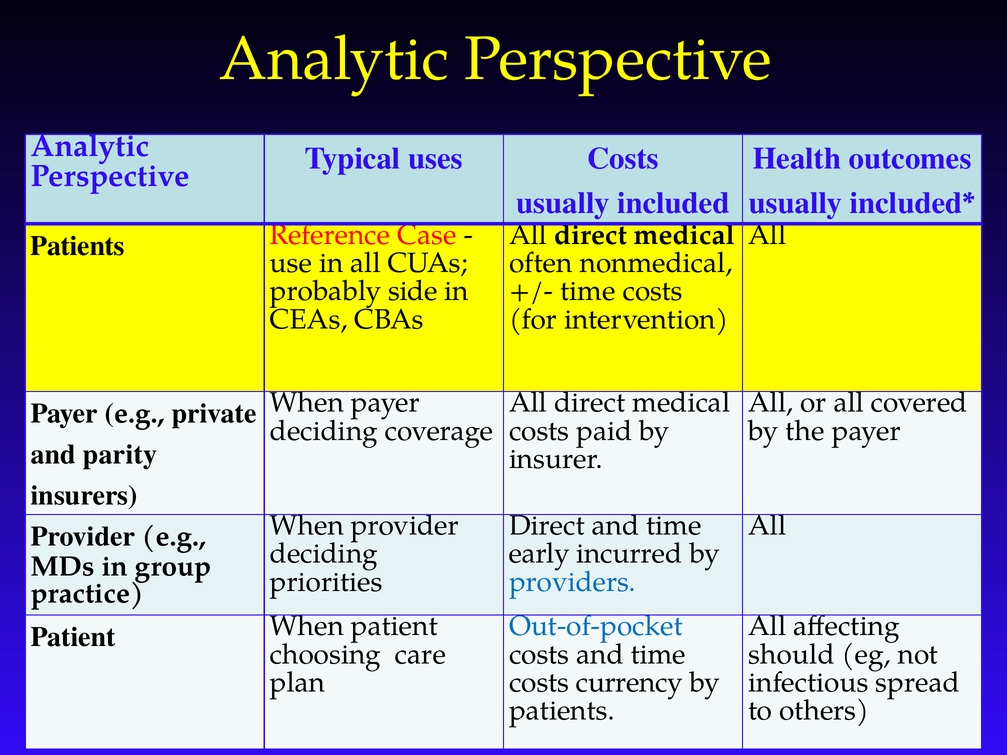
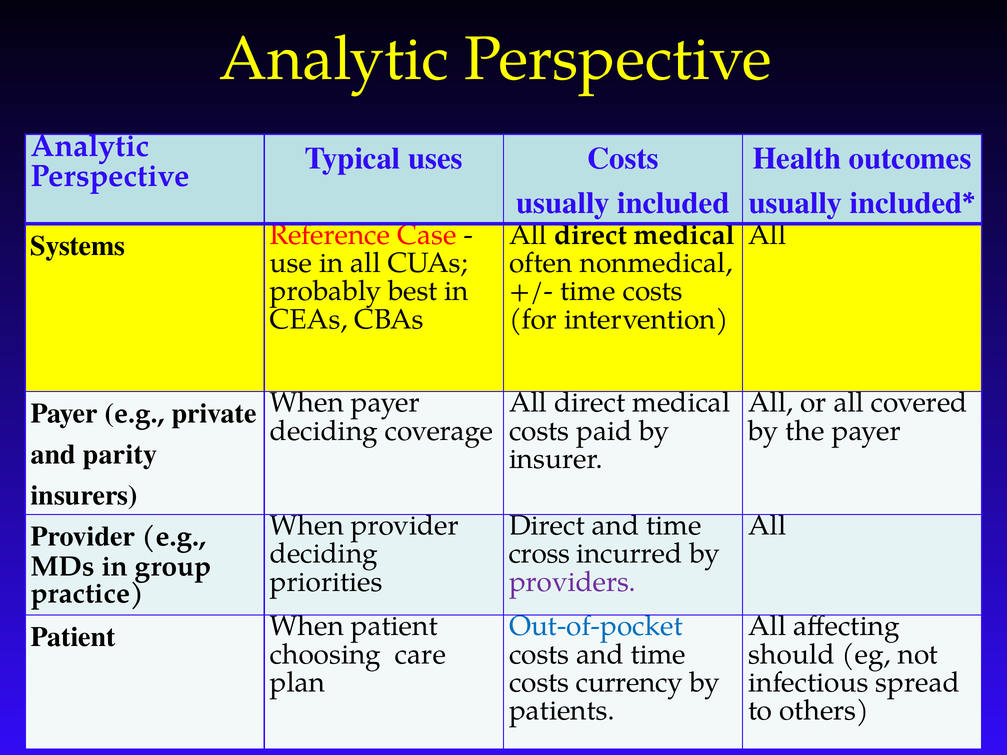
Patients at (78, 246): Patients -> Systems
side: side -> best
early: early -> cross
providers colour: blue -> purple
